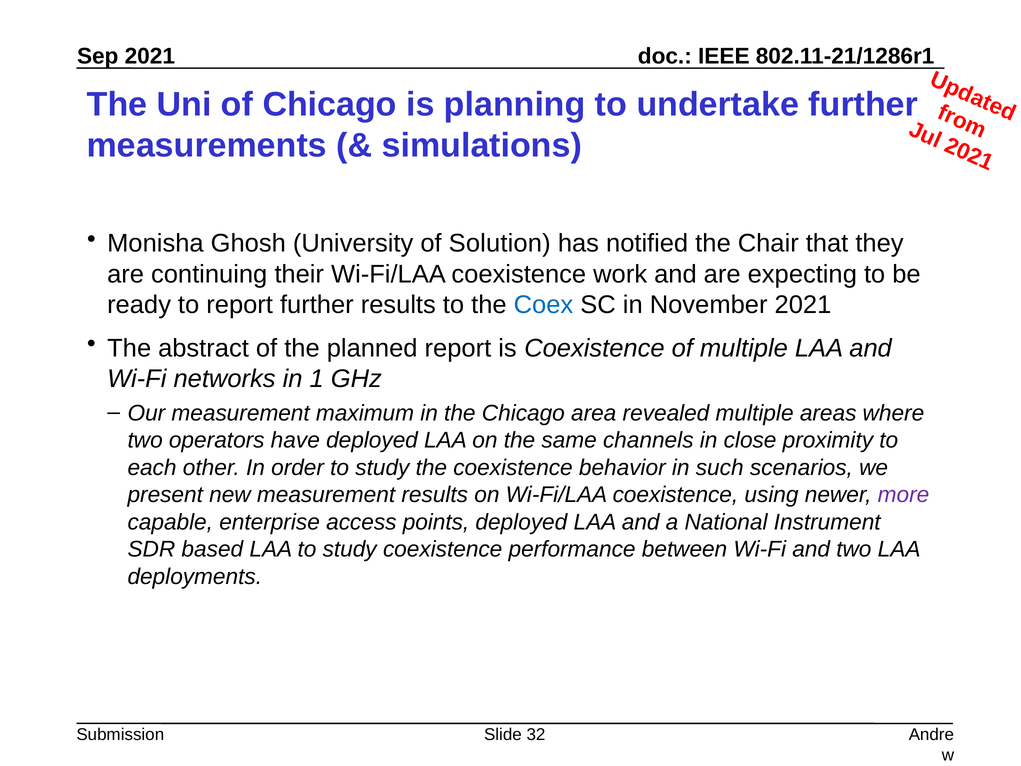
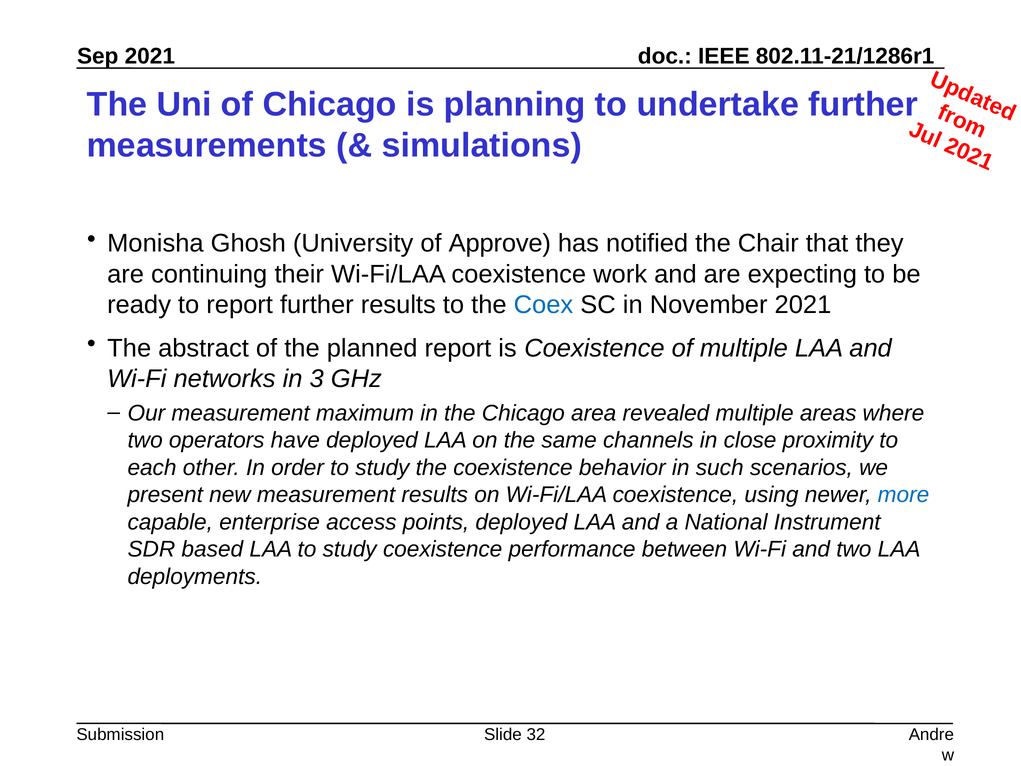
Solution: Solution -> Approve
in 1: 1 -> 3
more colour: purple -> blue
